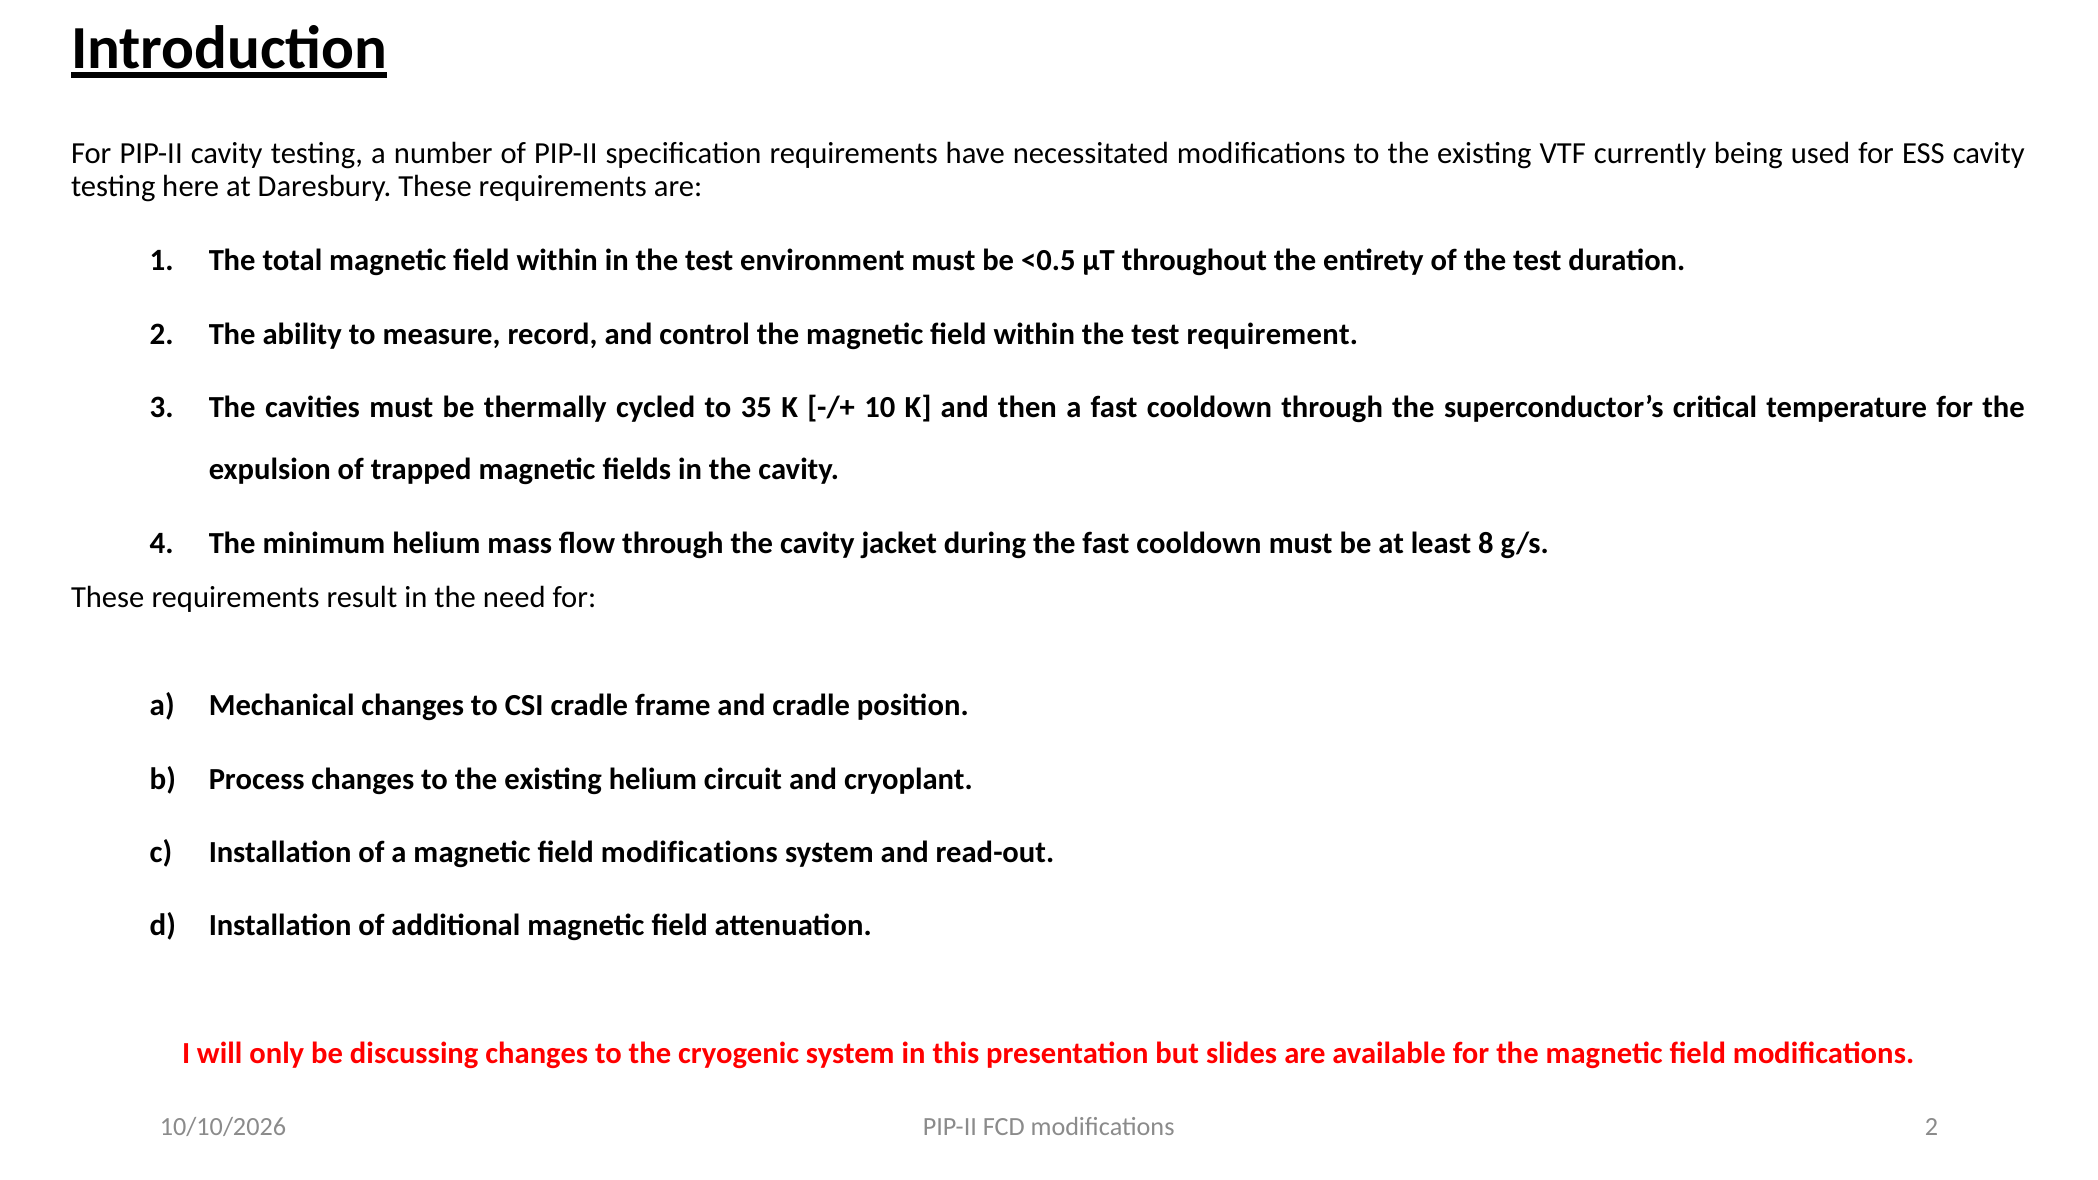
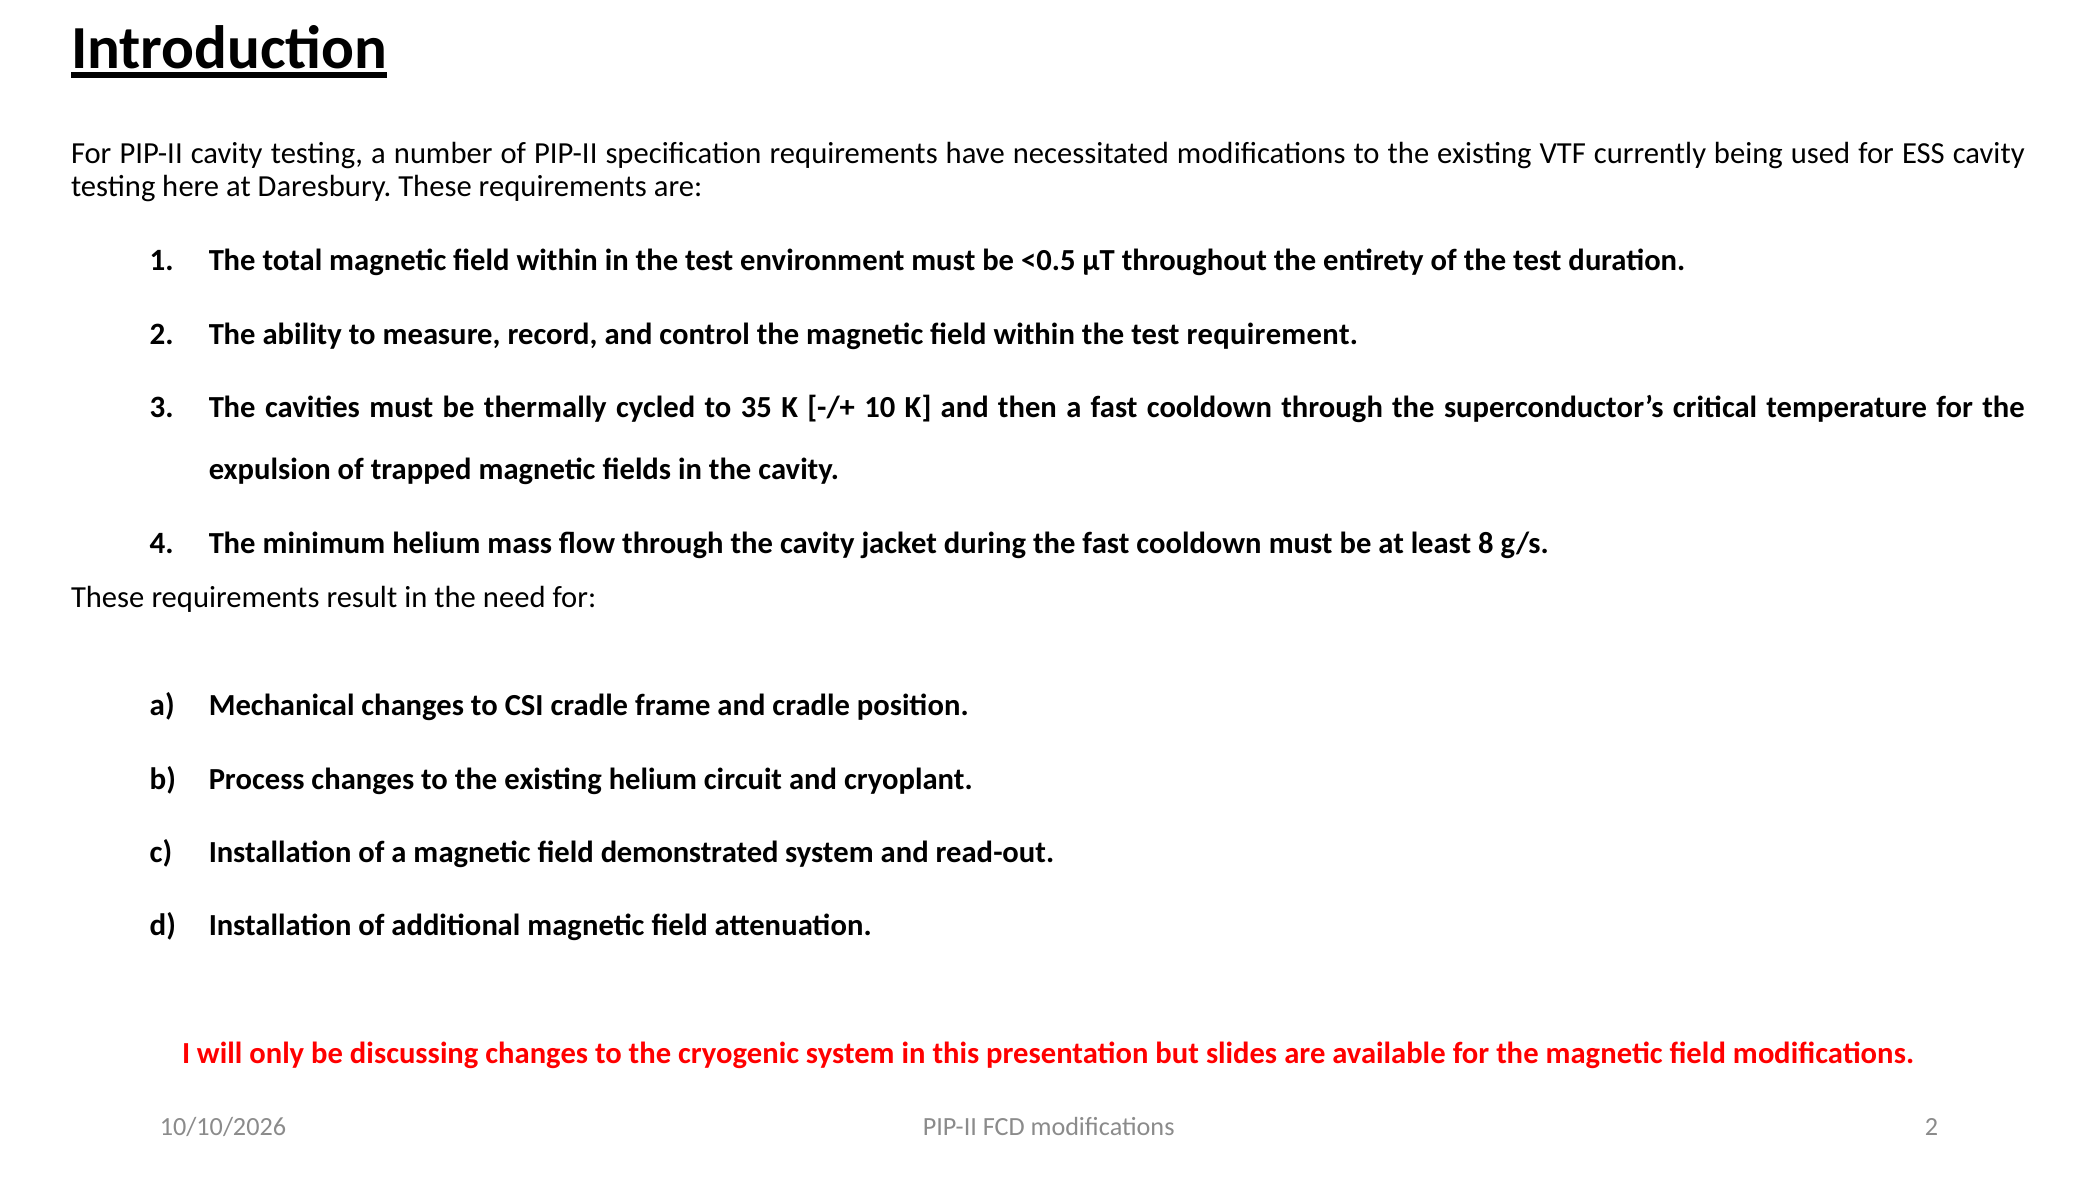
a magnetic field modifications: modifications -> demonstrated
